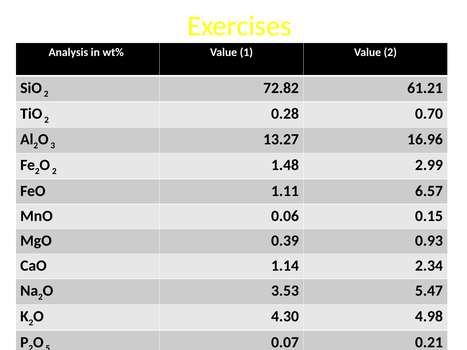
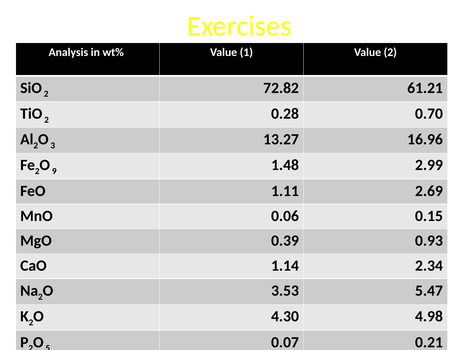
2 at (54, 171): 2 -> 9
6.57: 6.57 -> 2.69
